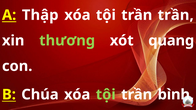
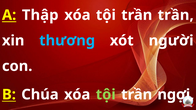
thương colour: light green -> light blue
quang: quang -> người
bình: bình -> ngợi
